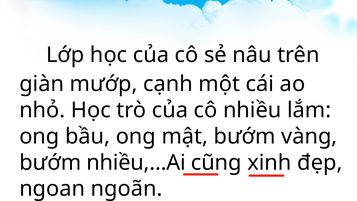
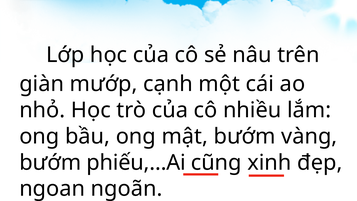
nhiều,…Ai: nhiều,…Ai -> phiếu,…Ai
